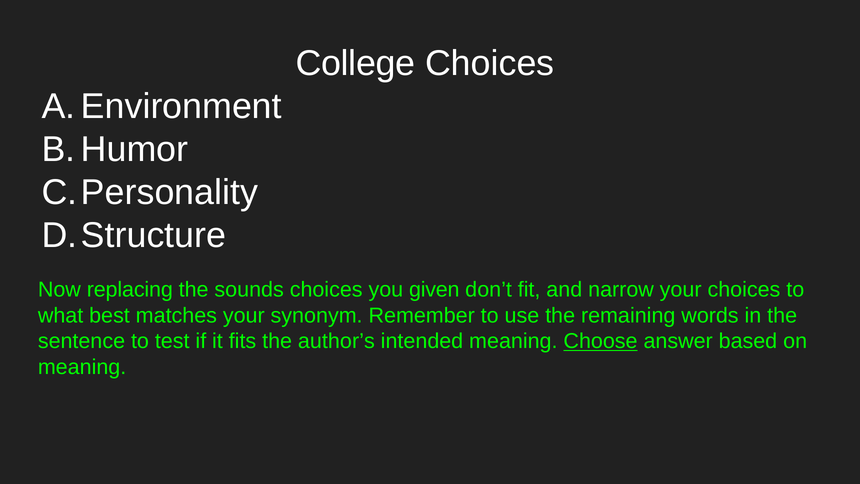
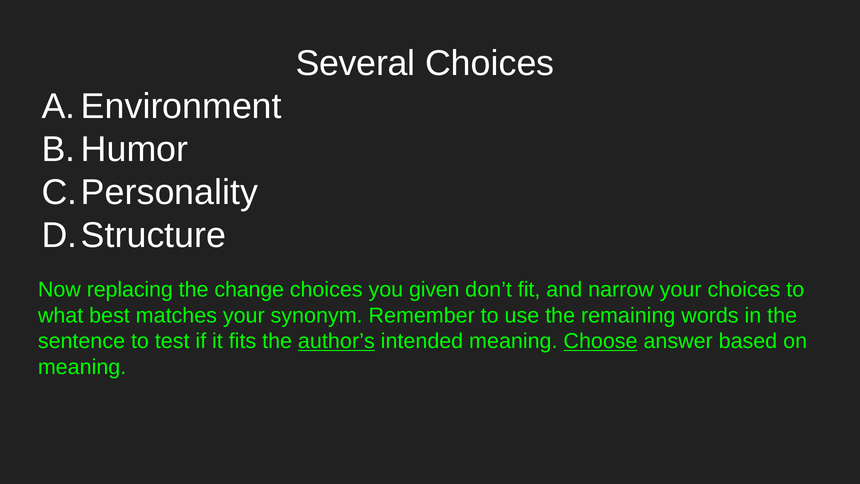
College: College -> Several
sounds: sounds -> change
author’s underline: none -> present
